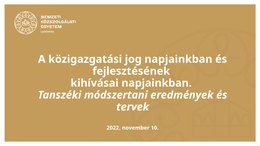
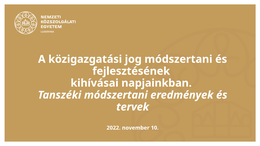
jog napjainkban: napjainkban -> módszertani
